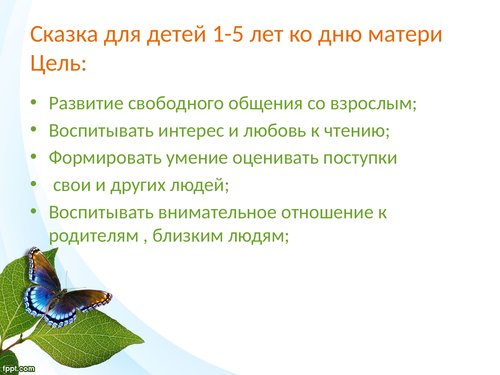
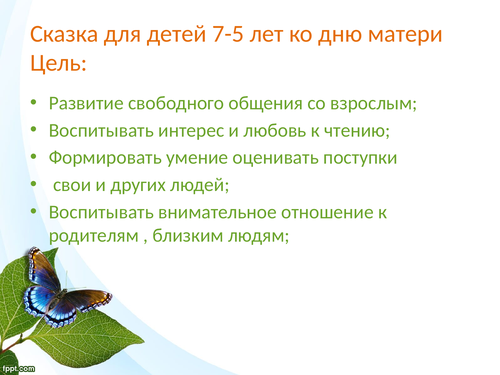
1-5: 1-5 -> 7-5
